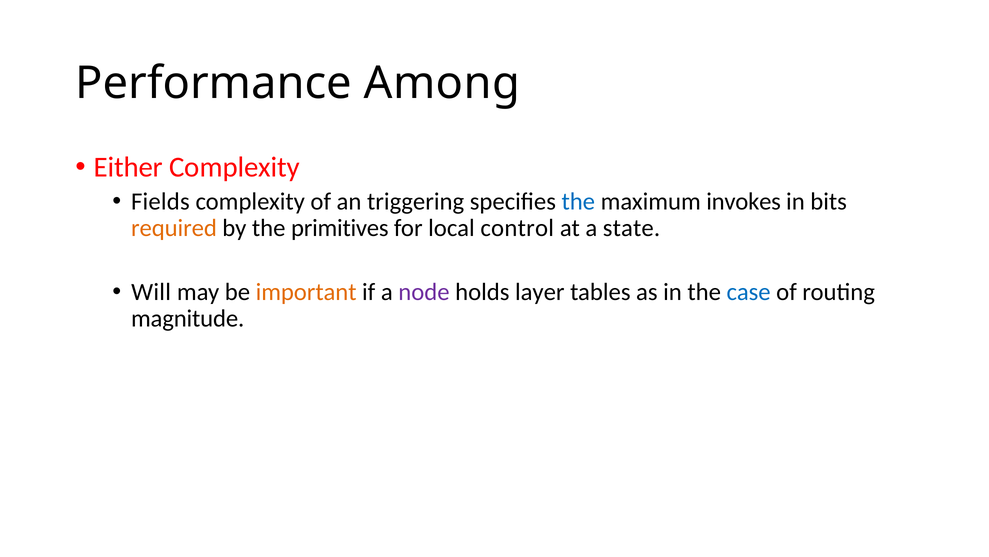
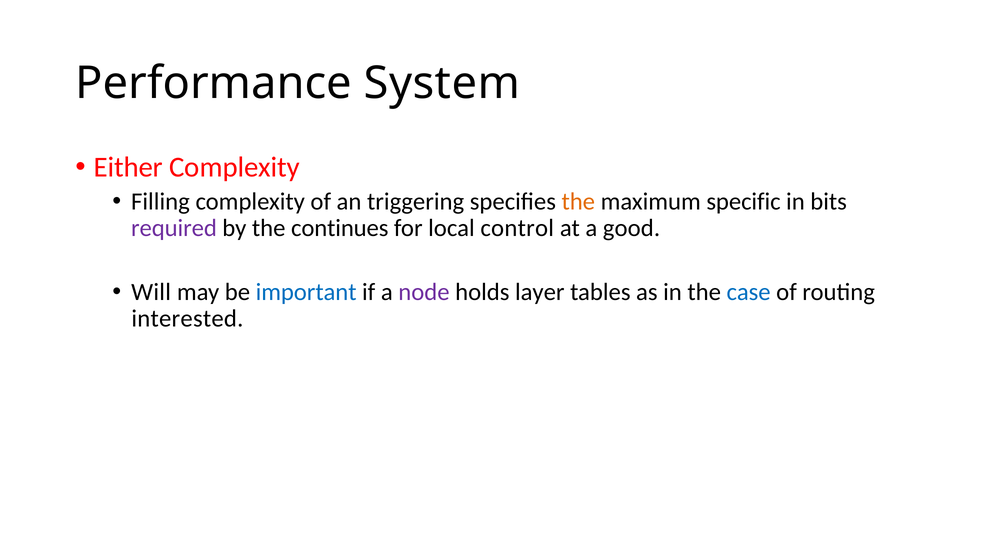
Among: Among -> System
Fields: Fields -> Filling
the at (578, 201) colour: blue -> orange
invokes: invokes -> specific
required colour: orange -> purple
primitives: primitives -> continues
state: state -> good
important colour: orange -> blue
magnitude: magnitude -> interested
